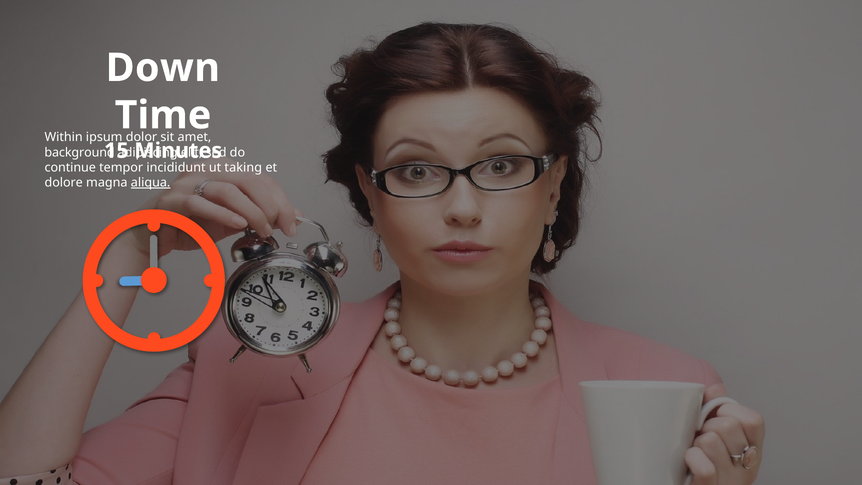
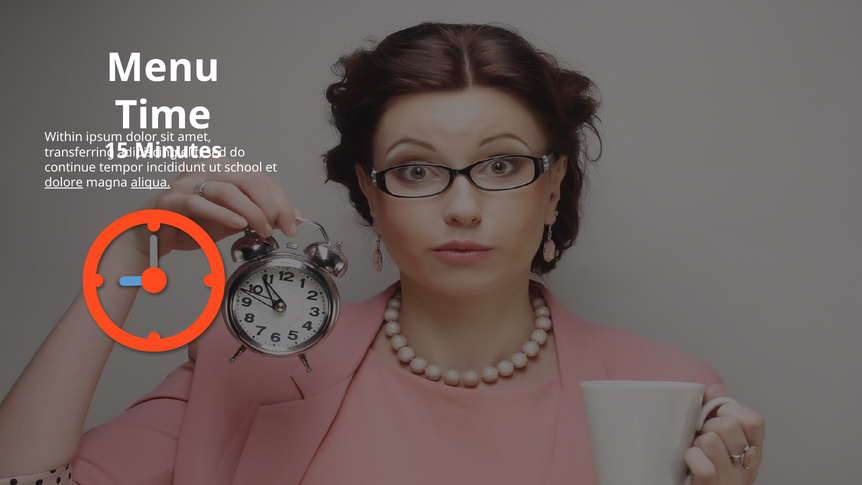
Down: Down -> Menu
background: background -> transferring
taking: taking -> school
dolore underline: none -> present
